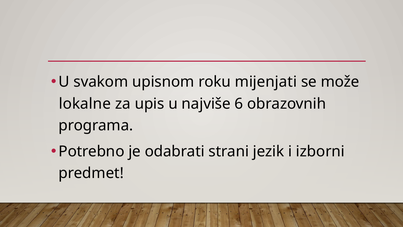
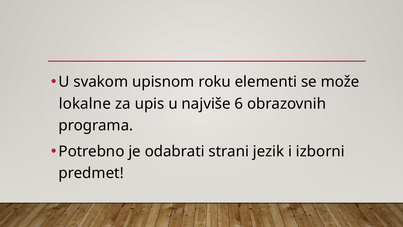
mijenjati: mijenjati -> elementi
